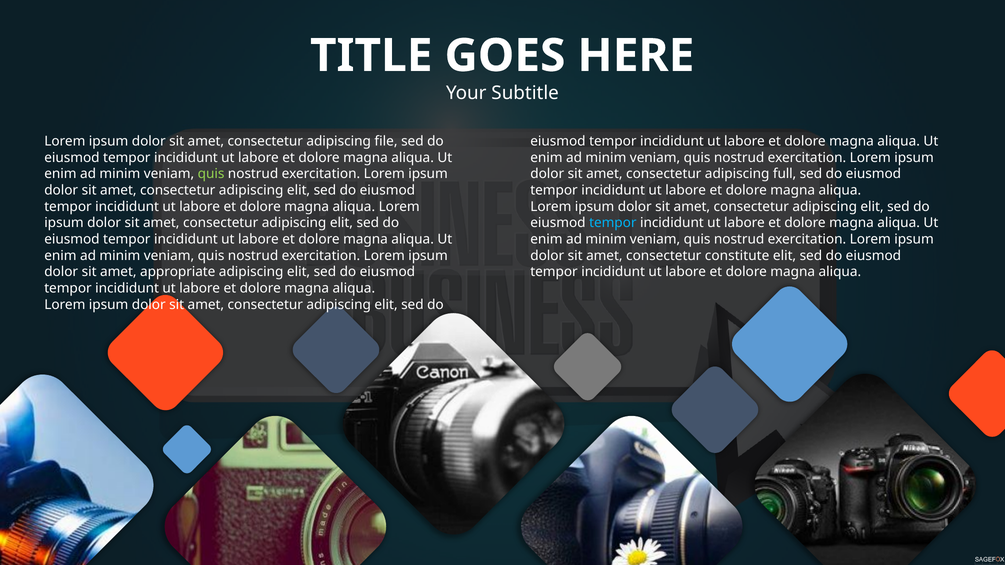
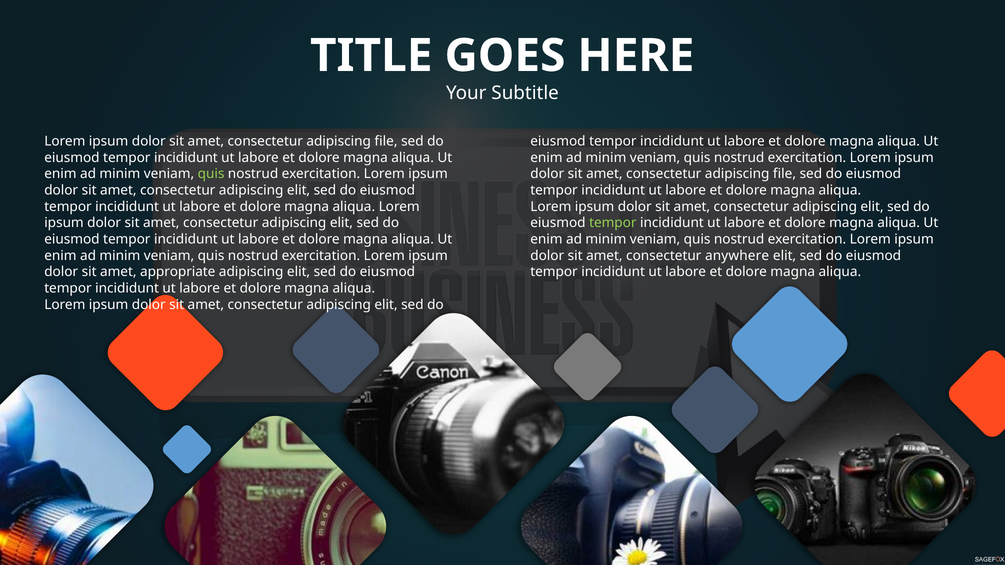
full at (785, 174): full -> file
tempor at (613, 223) colour: light blue -> light green
constitute: constitute -> anywhere
